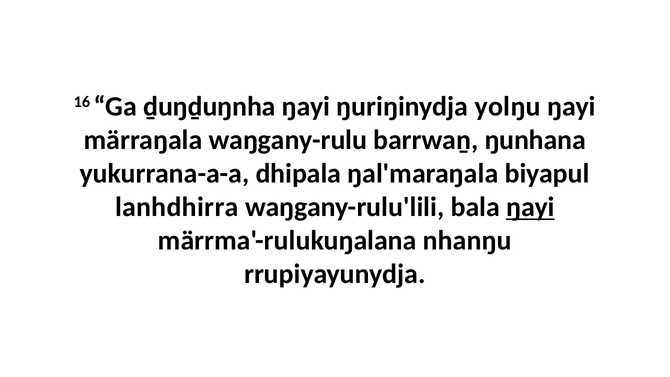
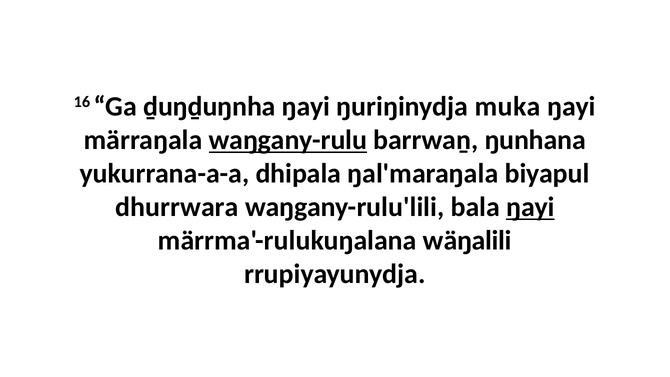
yolŋu: yolŋu -> muka
waŋgany-rulu underline: none -> present
lanhdhirra: lanhdhirra -> dhurrwara
nhanŋu: nhanŋu -> wäŋalili
